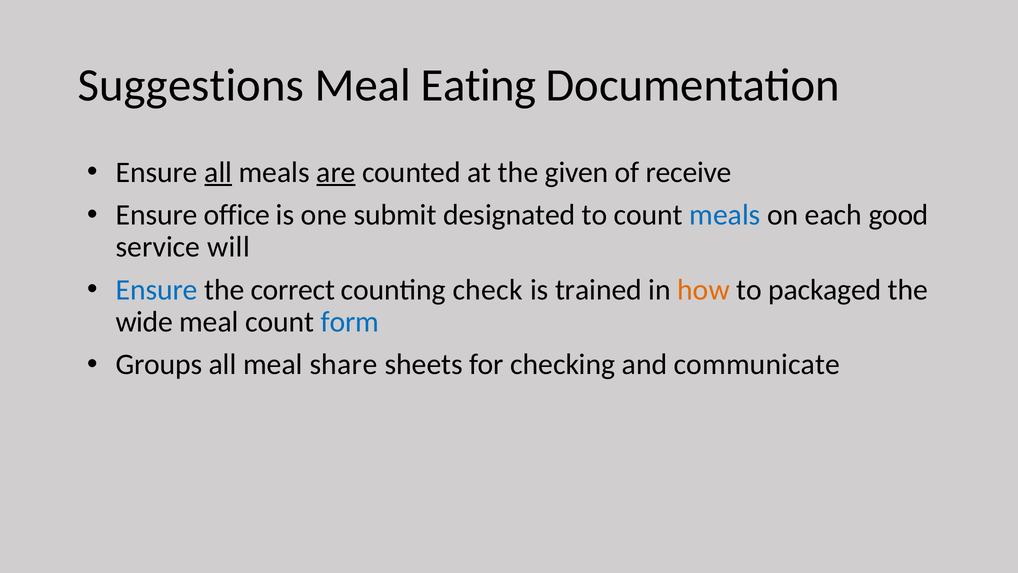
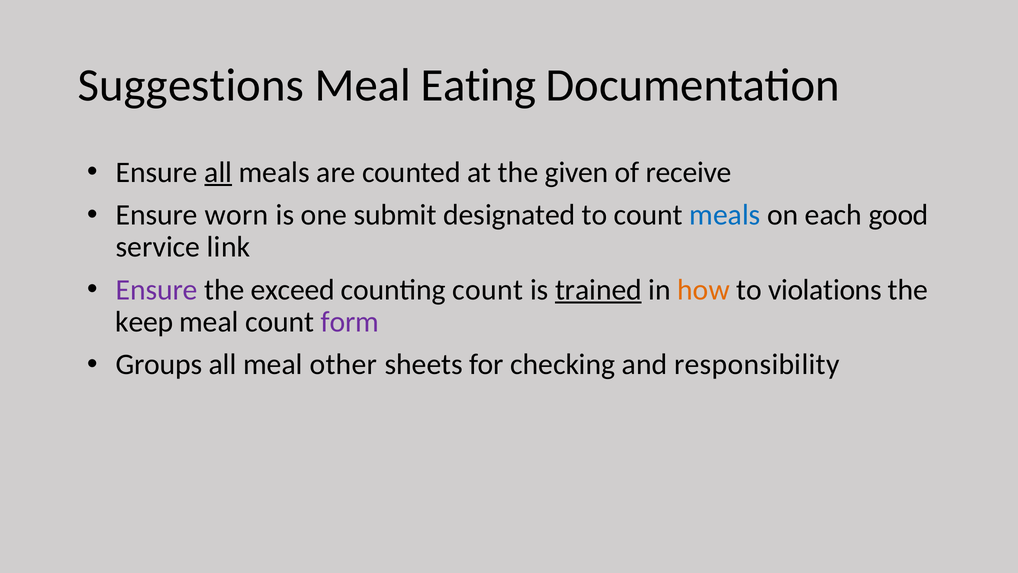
are underline: present -> none
office: office -> worn
will: will -> link
Ensure at (157, 290) colour: blue -> purple
correct: correct -> exceed
counting check: check -> count
trained underline: none -> present
packaged: packaged -> violations
wide: wide -> keep
form colour: blue -> purple
share: share -> other
communicate: communicate -> responsibility
